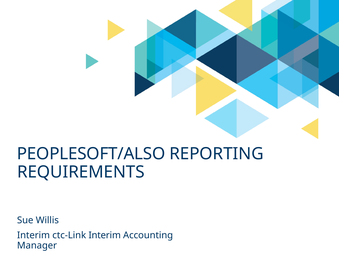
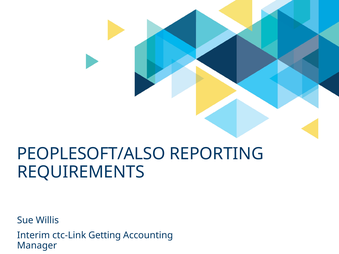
ctc-Link Interim: Interim -> Getting
